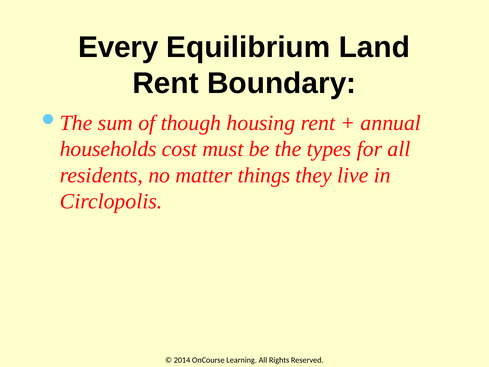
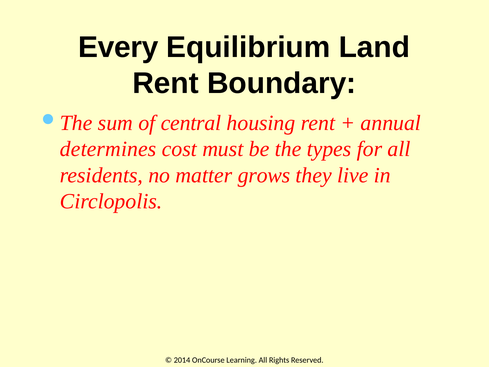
though: though -> central
households: households -> determines
things: things -> grows
